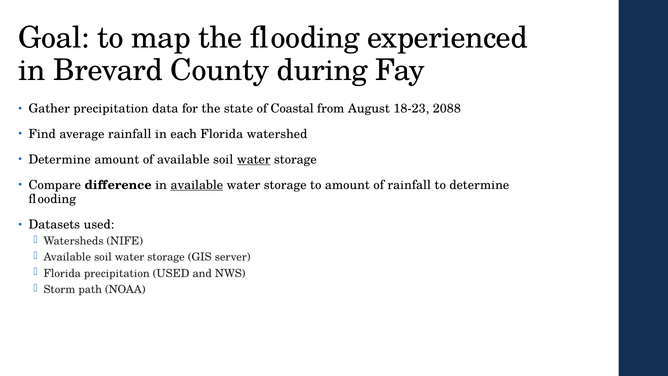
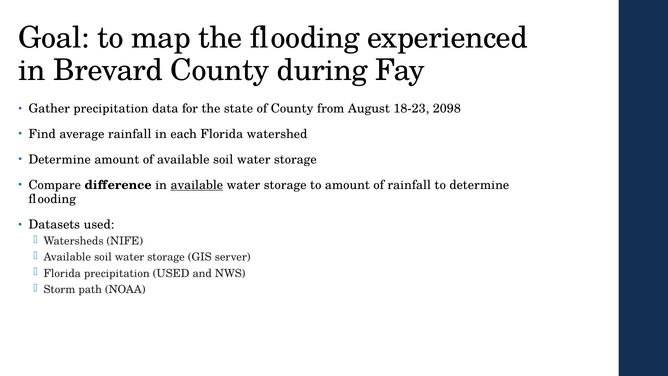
of Coastal: Coastal -> County
2088: 2088 -> 2098
water at (254, 159) underline: present -> none
